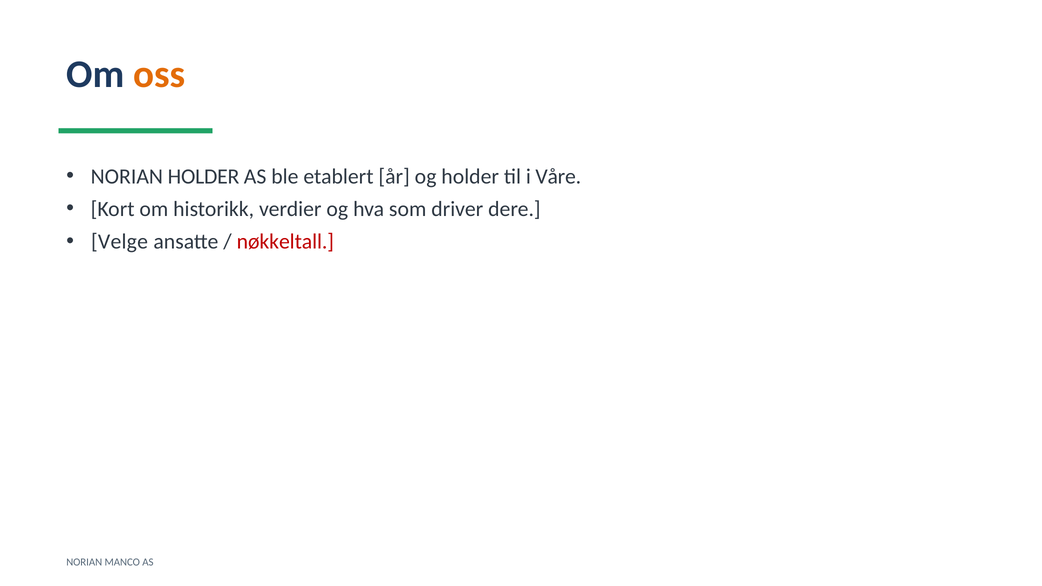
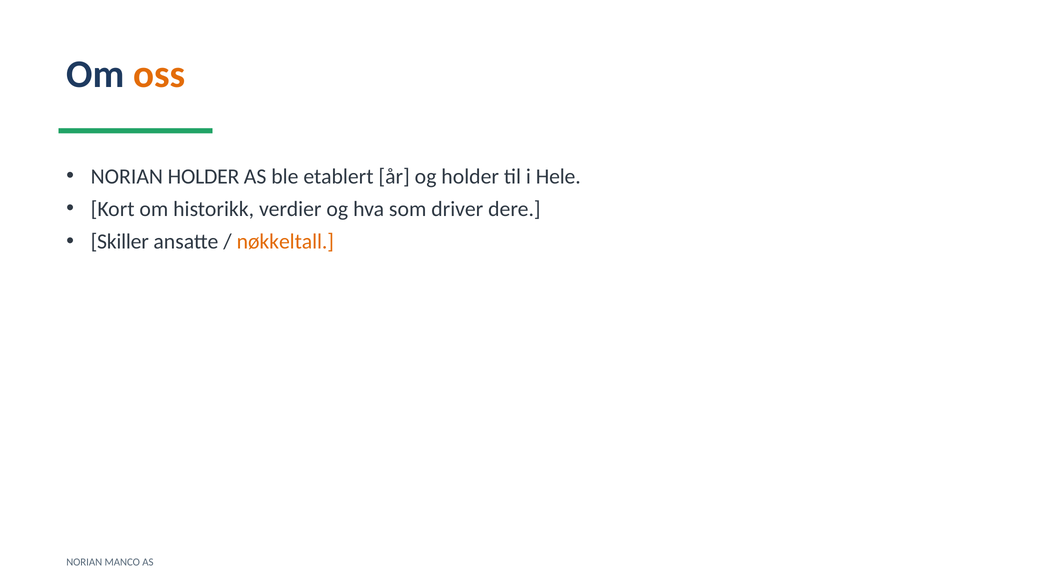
Våre: Våre -> Hele
Velge: Velge -> Skiller
nøkkeltall colour: red -> orange
